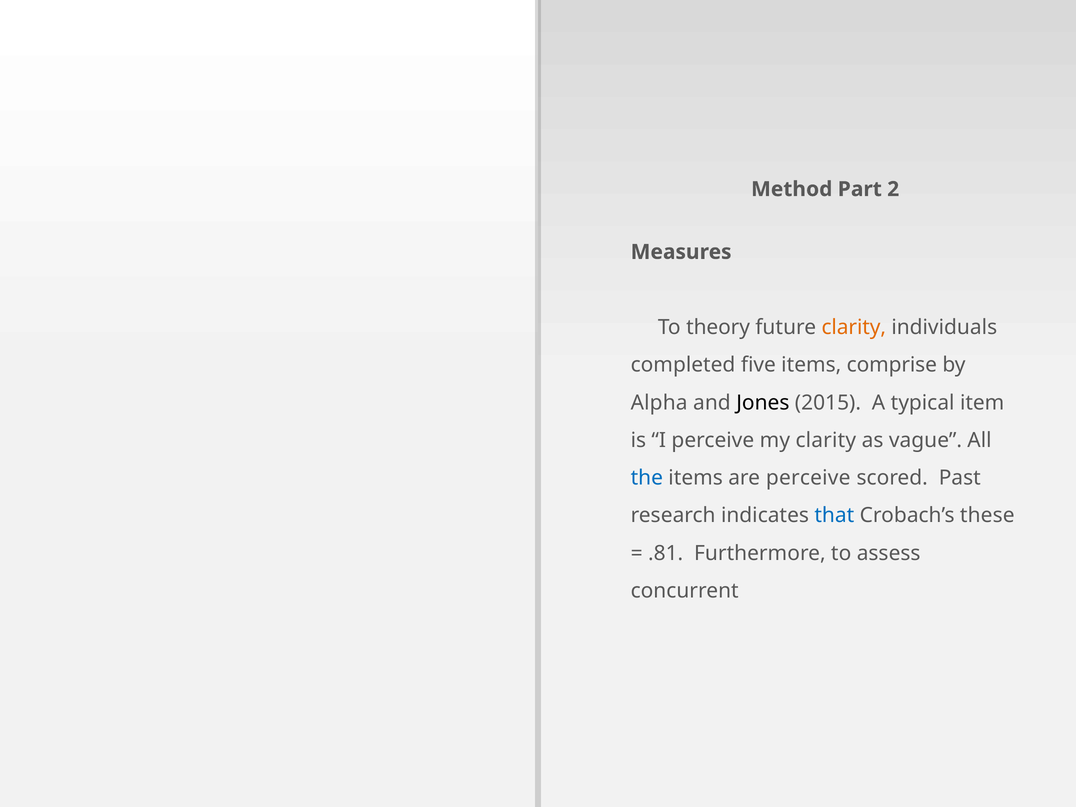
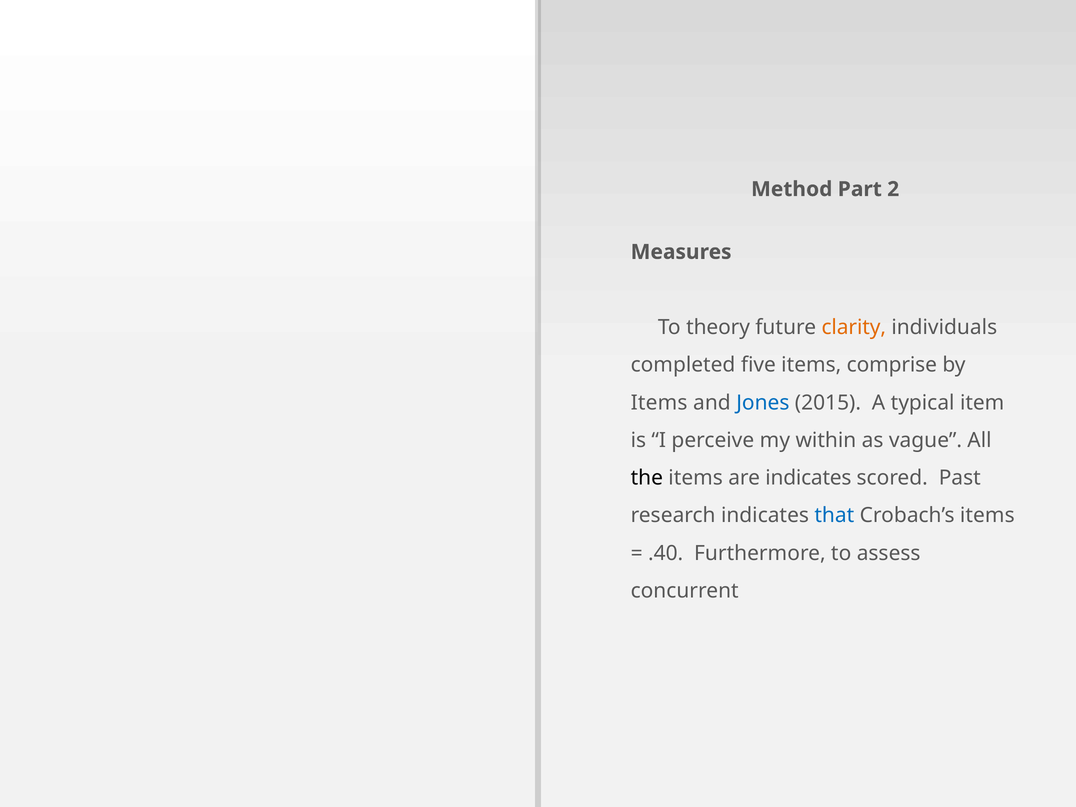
Alpha at (659, 403): Alpha -> Items
Jones colour: black -> blue
my clarity: clarity -> within
the colour: blue -> black
are perceive: perceive -> indicates
Crobach’s these: these -> items
.81: .81 -> .40
